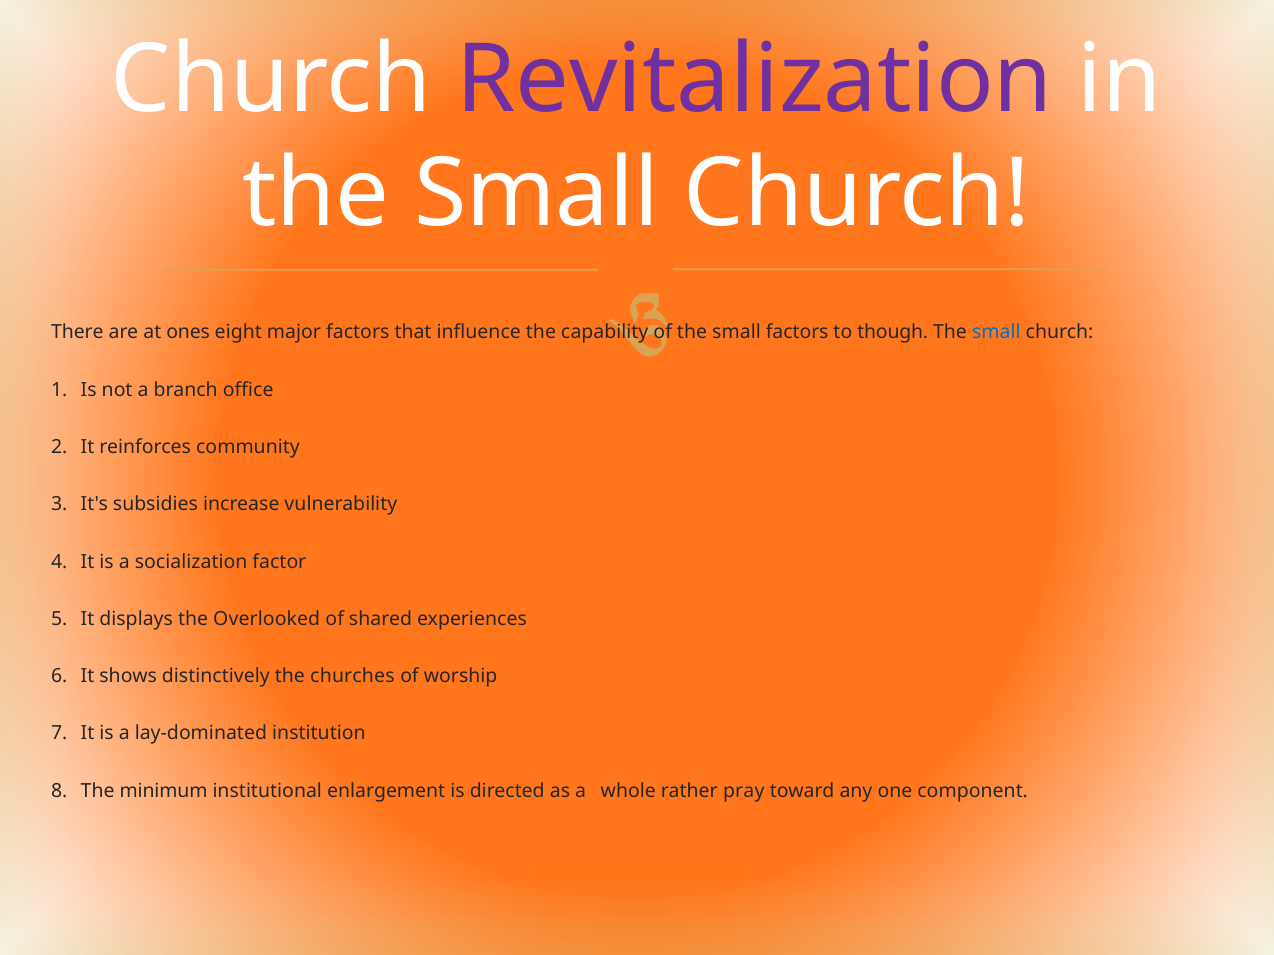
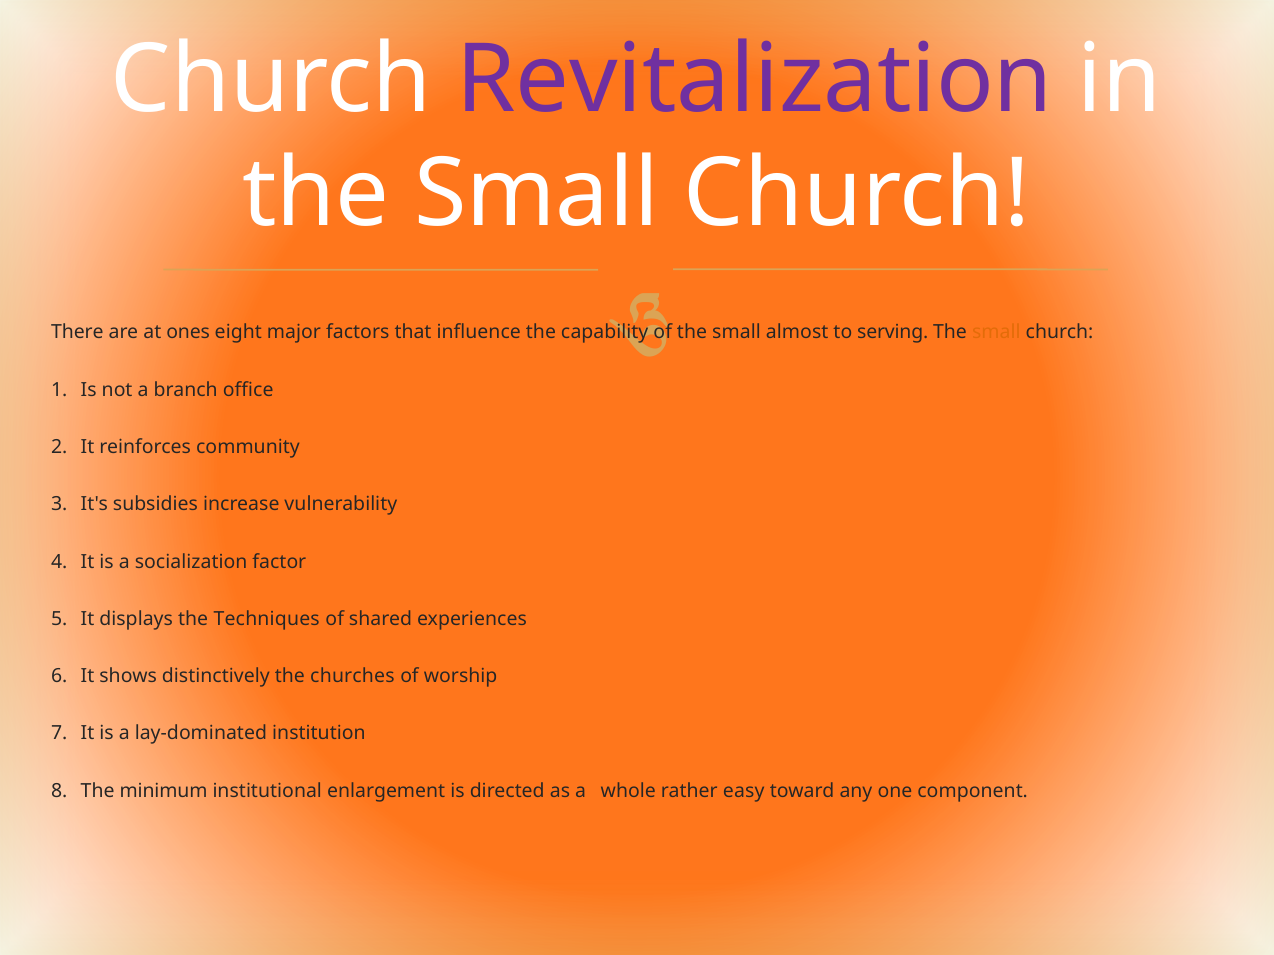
small factors: factors -> almost
though: though -> serving
small at (996, 333) colour: blue -> orange
Overlooked: Overlooked -> Techniques
pray: pray -> easy
